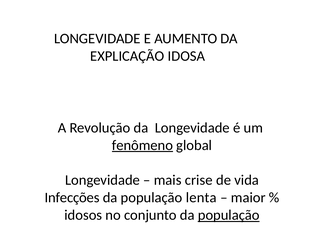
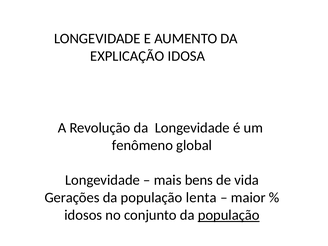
fenômeno underline: present -> none
crise: crise -> bens
Infecções: Infecções -> Gerações
